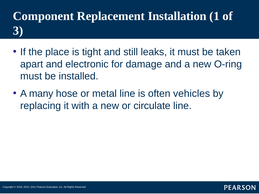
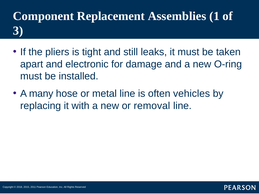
Installation: Installation -> Assemblies
place: place -> pliers
circulate: circulate -> removal
